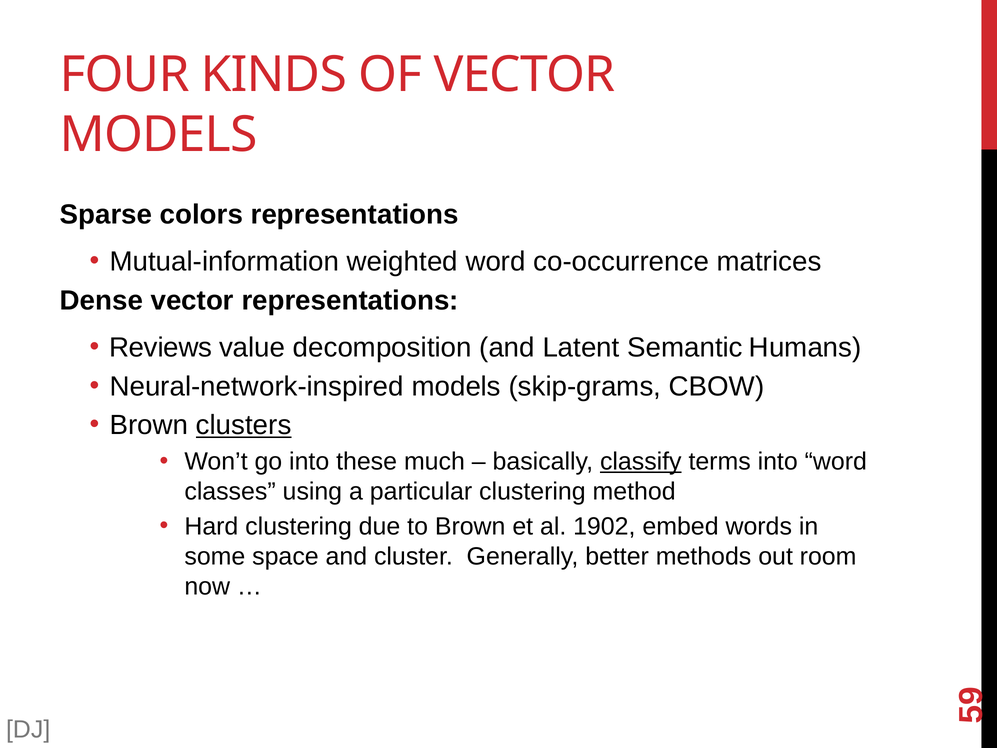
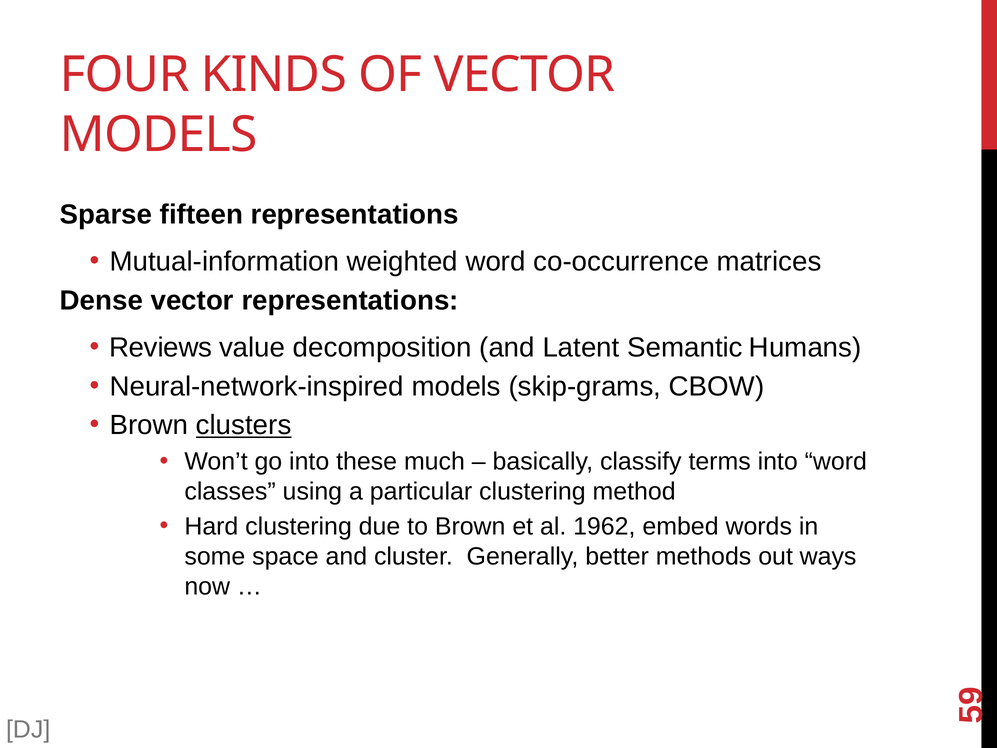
colors: colors -> fifteen
classify underline: present -> none
1902: 1902 -> 1962
room: room -> ways
